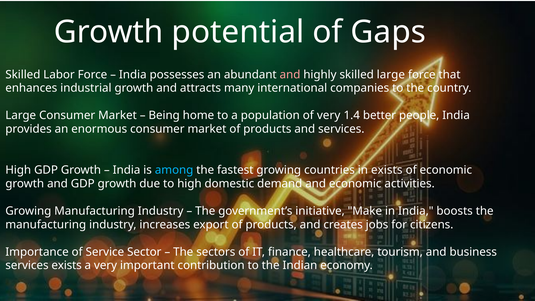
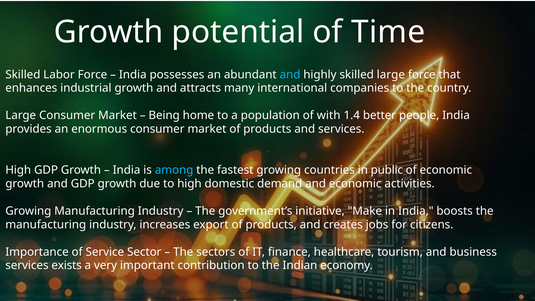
Gaps: Gaps -> Time
and at (290, 75) colour: pink -> light blue
of very: very -> with
in exists: exists -> public
